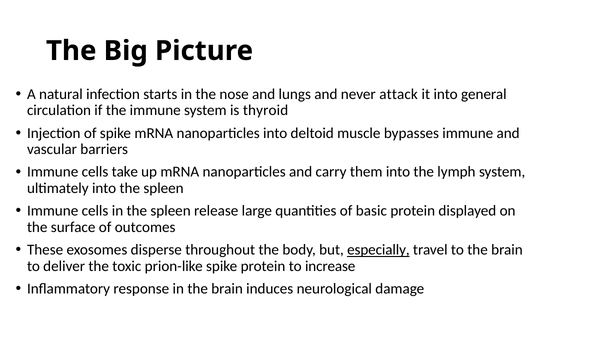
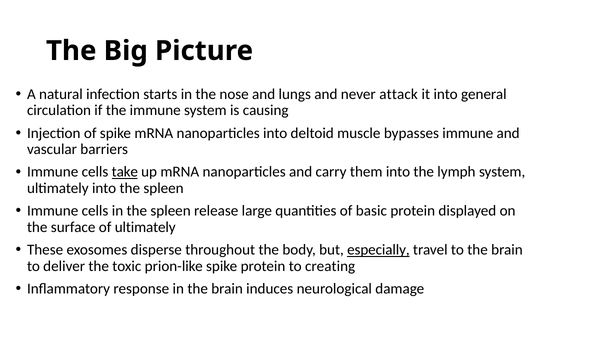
thyroid: thyroid -> causing
take underline: none -> present
of outcomes: outcomes -> ultimately
increase: increase -> creating
